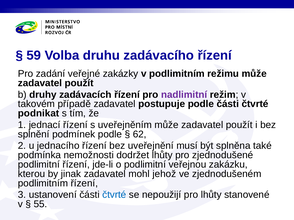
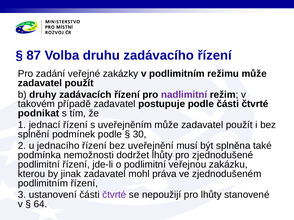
59: 59 -> 87
62: 62 -> 30
jehož: jehož -> práva
čtvrté at (114, 195) colour: blue -> purple
55: 55 -> 64
